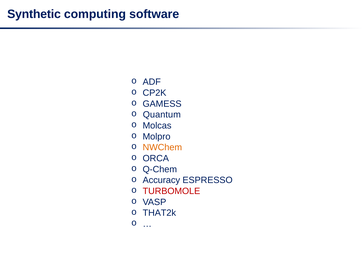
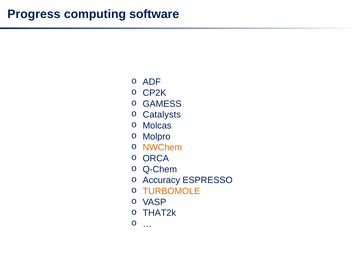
Synthetic: Synthetic -> Progress
Quantum: Quantum -> Catalysts
TURBOMOLE colour: red -> orange
